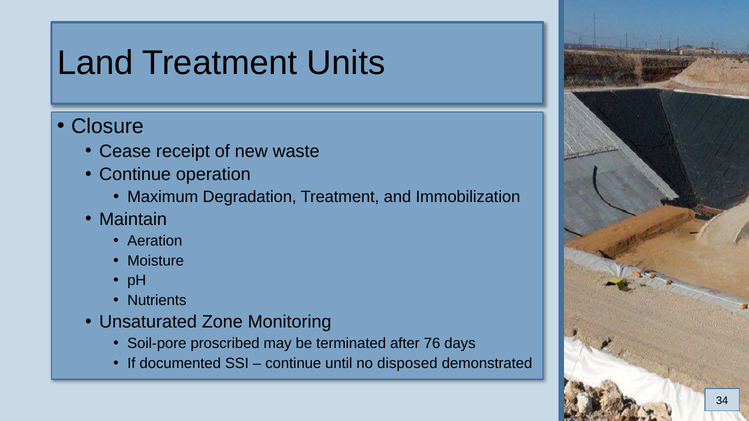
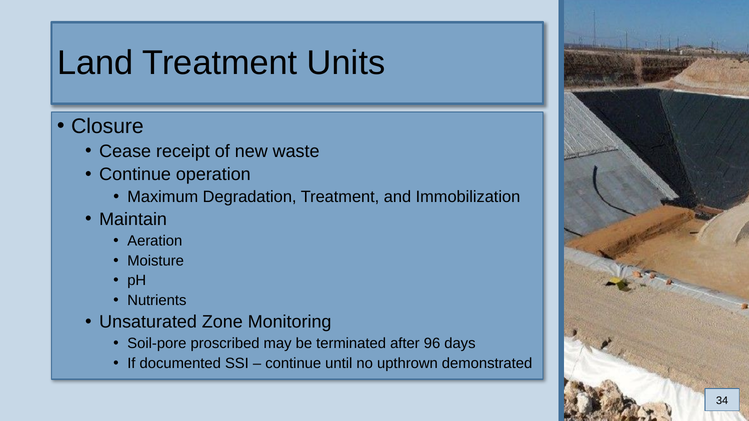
76: 76 -> 96
disposed: disposed -> upthrown
